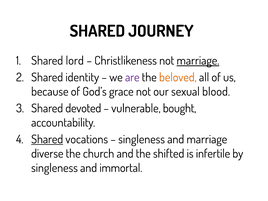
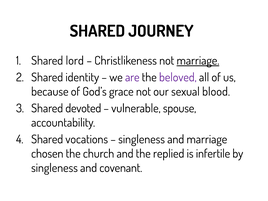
beloved colour: orange -> purple
bought: bought -> spouse
Shared at (47, 139) underline: present -> none
diverse: diverse -> chosen
shifted: shifted -> replied
immortal: immortal -> covenant
